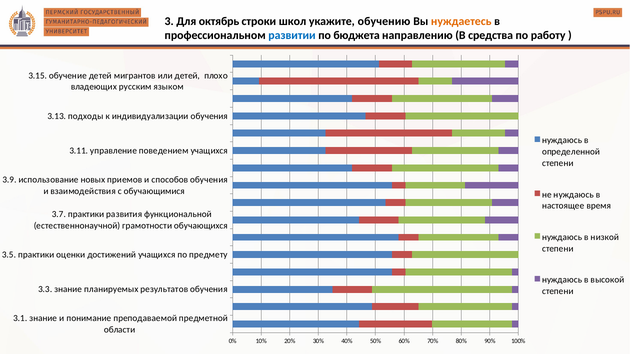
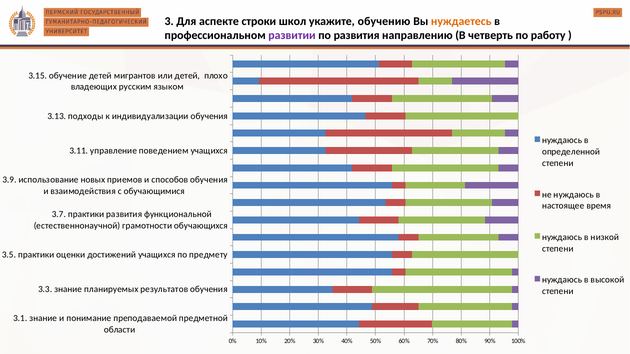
октябрь: октябрь -> аспекте
развитии colour: blue -> purple
по бюджета: бюджета -> развития
средства: средства -> четверть
